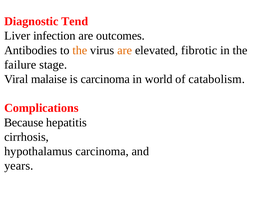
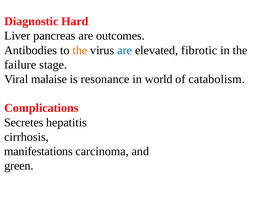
Tend: Tend -> Hard
infection: infection -> pancreas
are at (125, 50) colour: orange -> blue
is carcinoma: carcinoma -> resonance
Because: Because -> Secretes
hypothalamus: hypothalamus -> manifestations
years: years -> green
